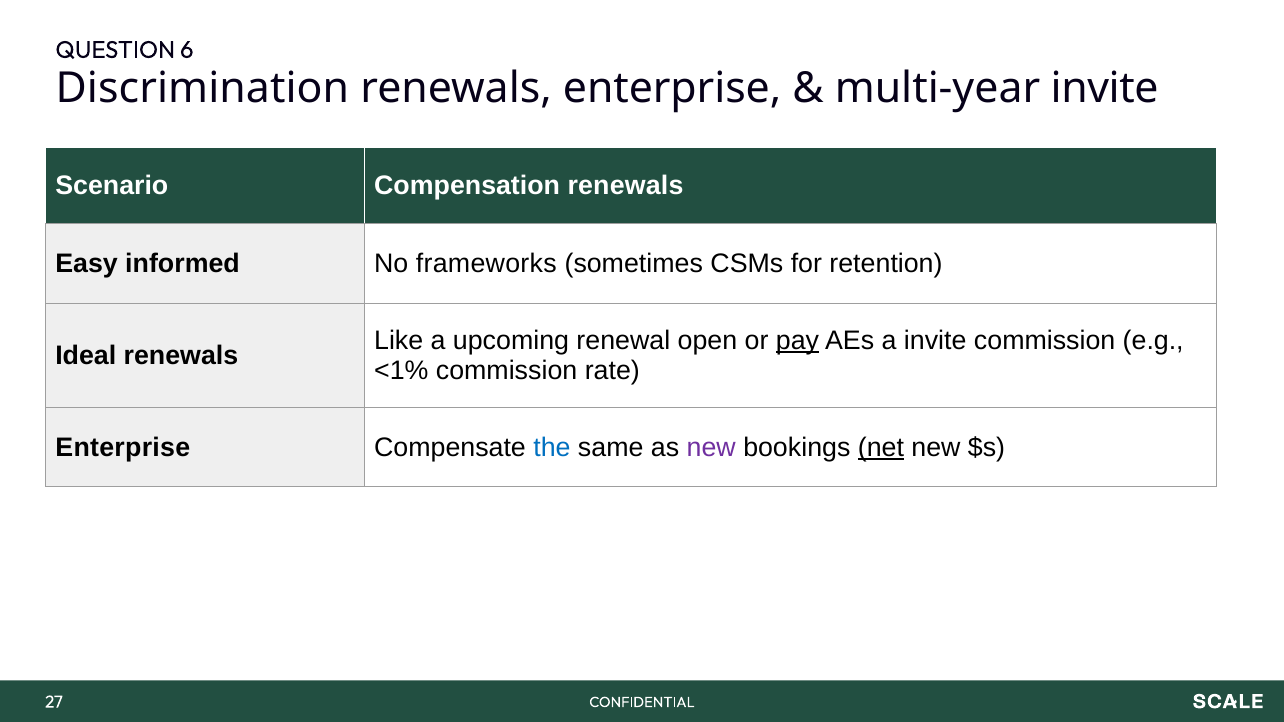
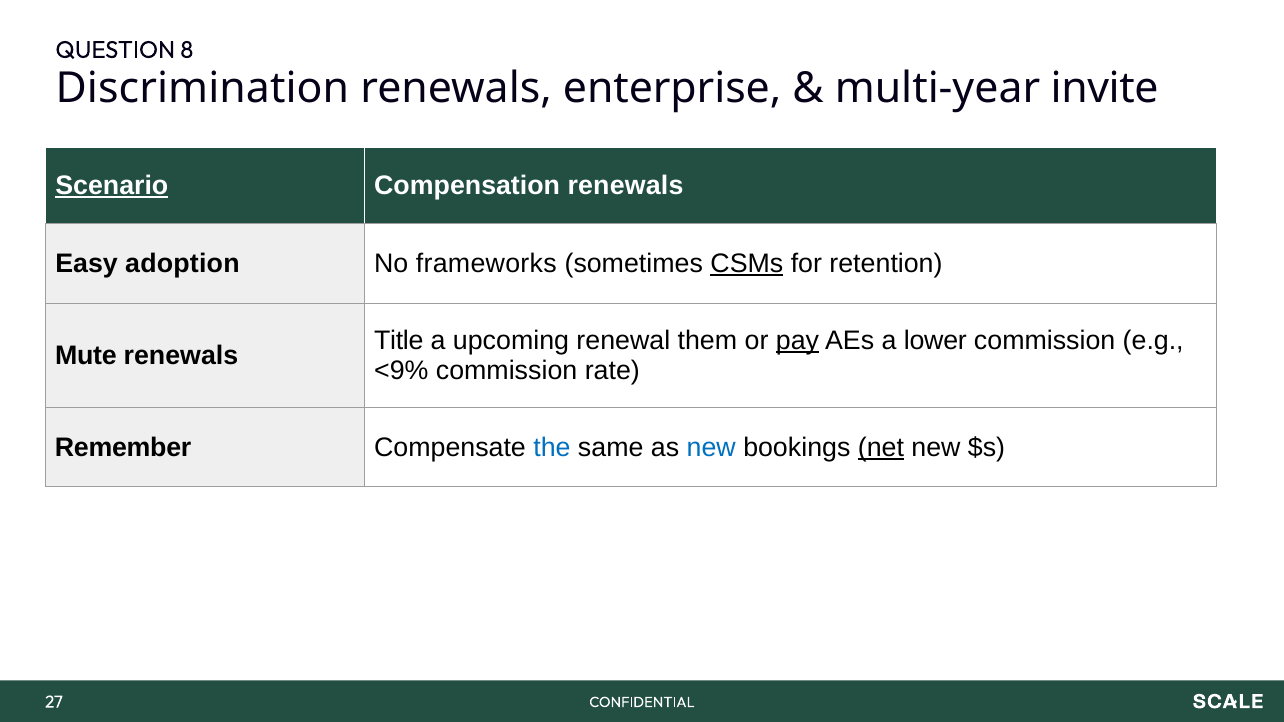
6: 6 -> 8
Scenario underline: none -> present
informed: informed -> adoption
CSMs underline: none -> present
Like: Like -> Title
open: open -> them
a invite: invite -> lower
Ideal: Ideal -> Mute
<1%: <1% -> <9%
Enterprise at (123, 448): Enterprise -> Remember
new at (711, 448) colour: purple -> blue
